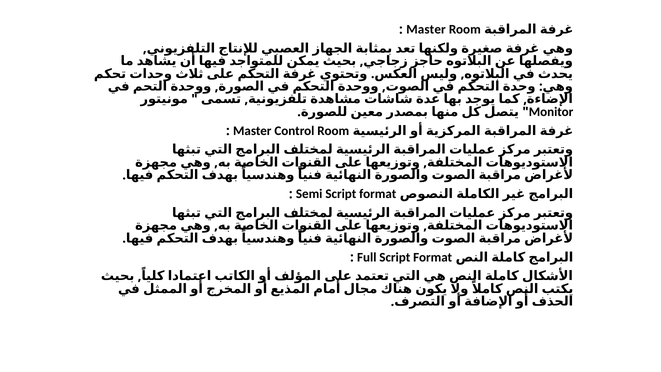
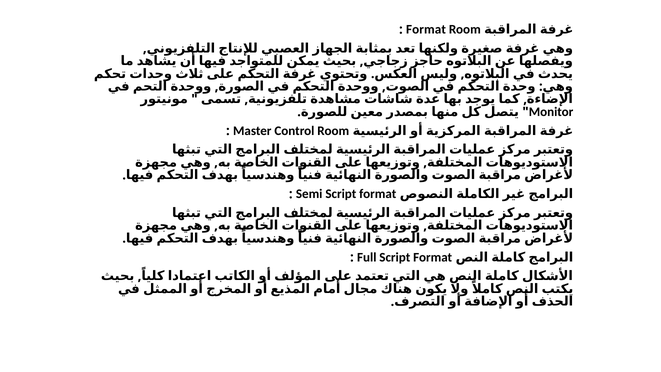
Master at (426, 29): Master -> Format
